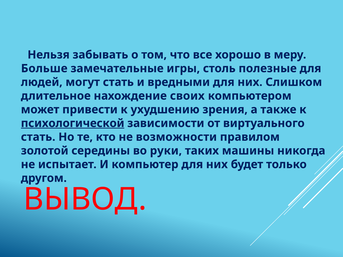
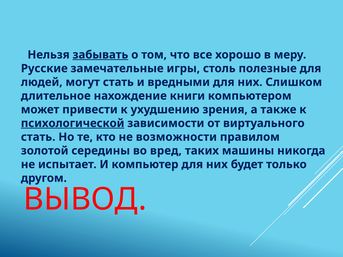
забывать underline: none -> present
Больше: Больше -> Русские
своих: своих -> книги
руки: руки -> вред
